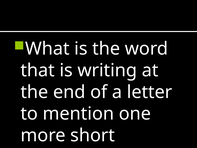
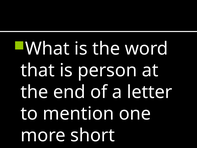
writing: writing -> person
